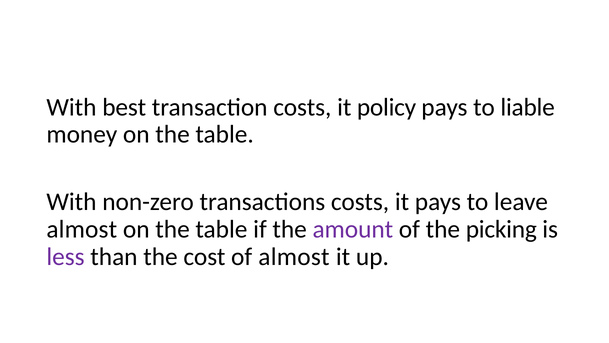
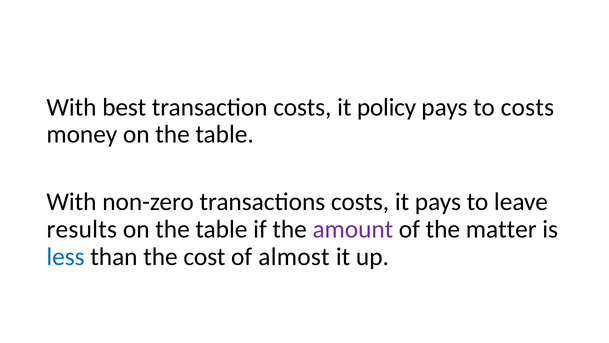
to liable: liable -> costs
almost at (82, 229): almost -> results
picking: picking -> matter
less colour: purple -> blue
